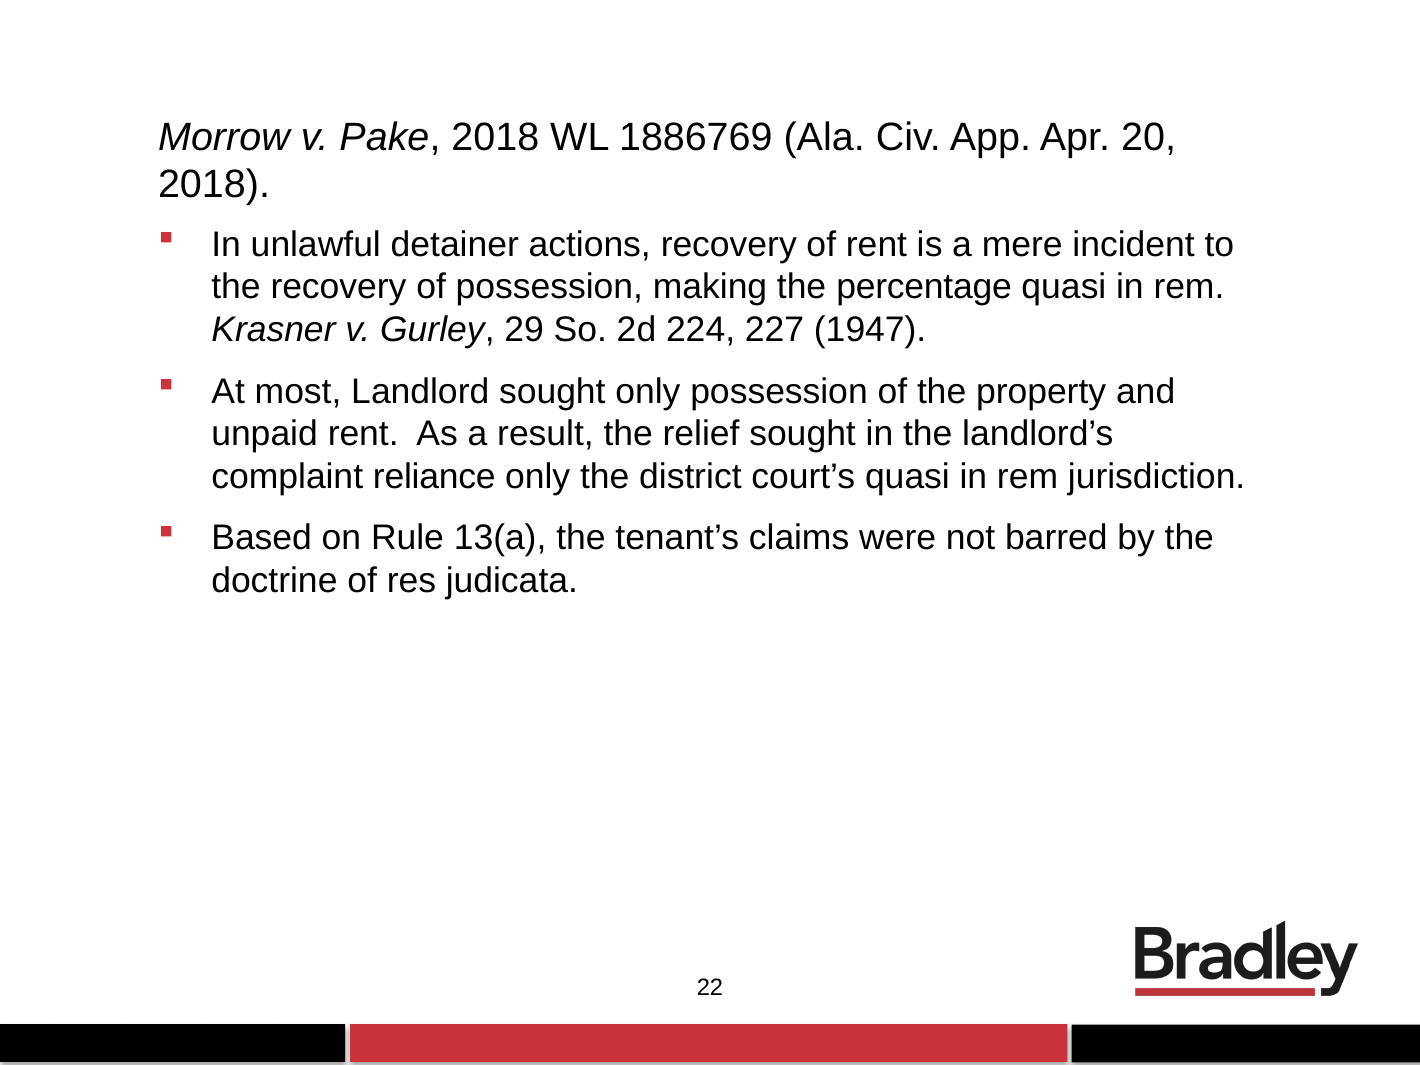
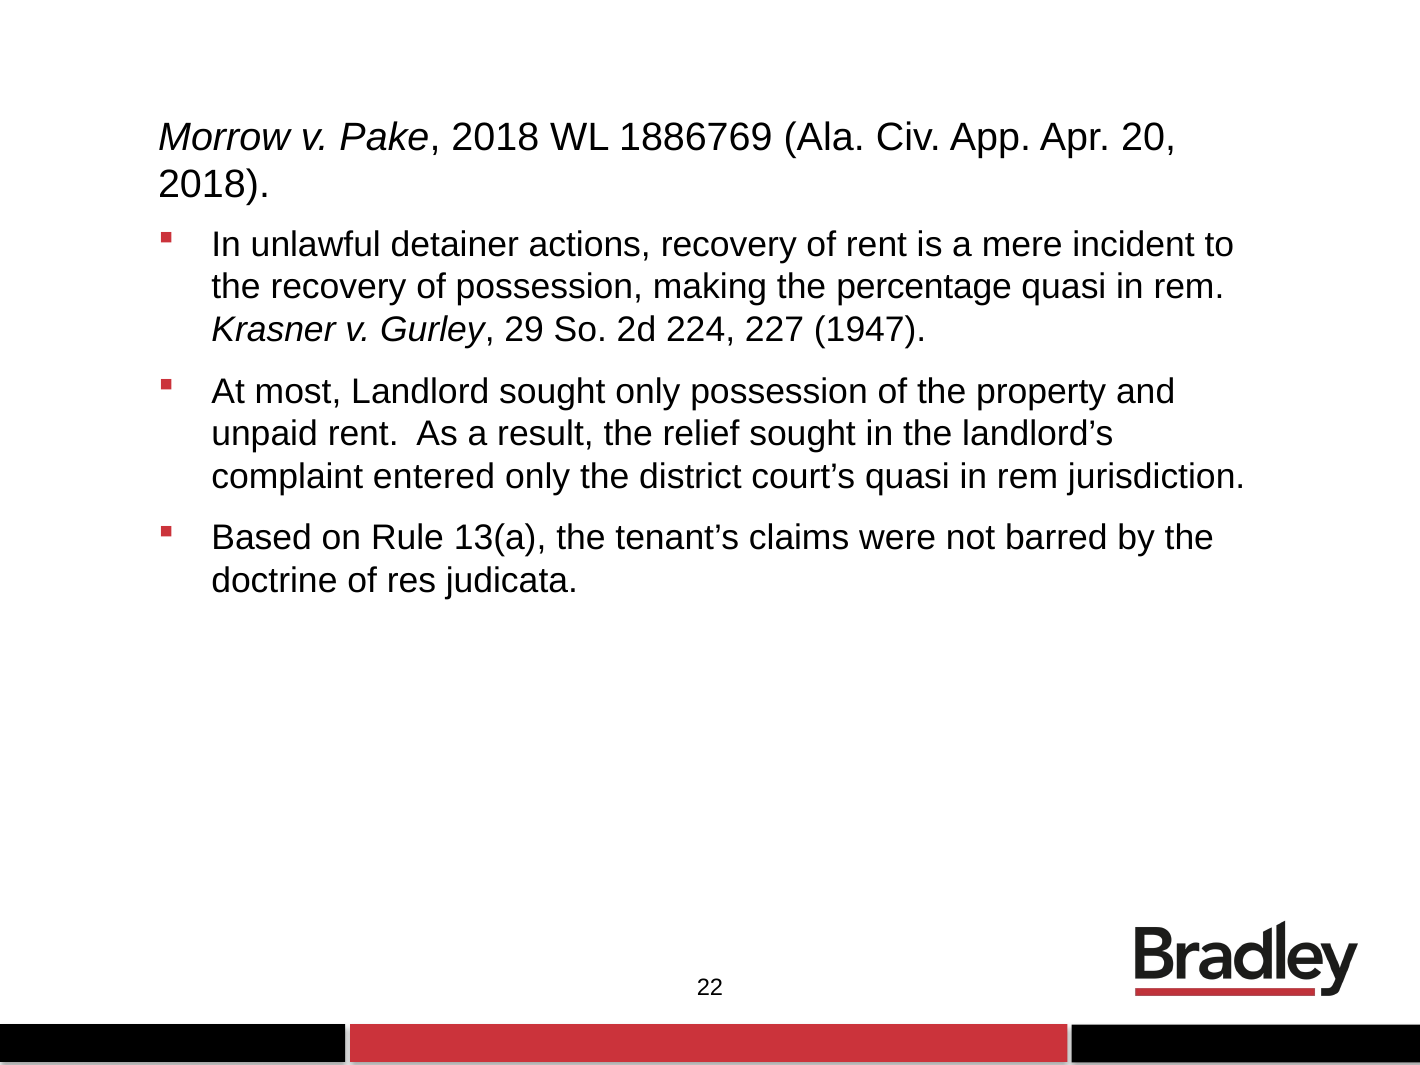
reliance: reliance -> entered
